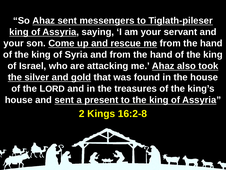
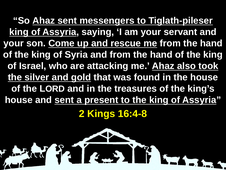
16:2-8: 16:2-8 -> 16:4-8
